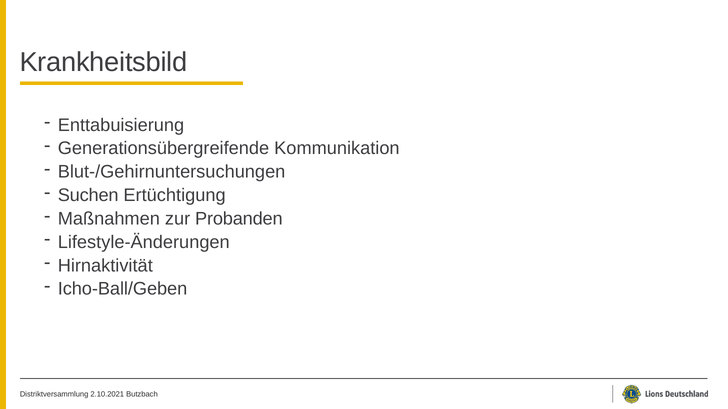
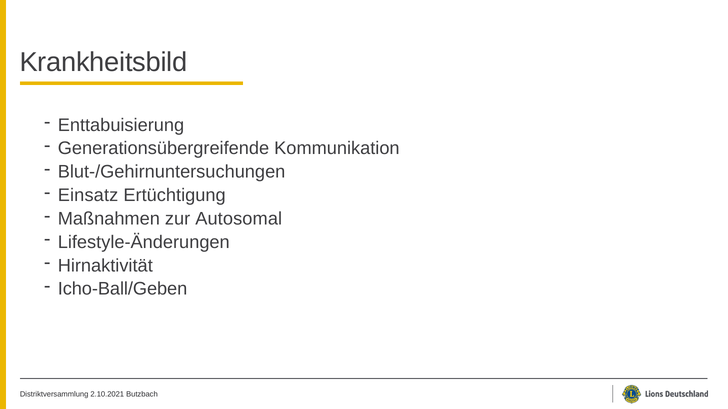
Suchen: Suchen -> Einsatz
Probanden: Probanden -> Autosomal
